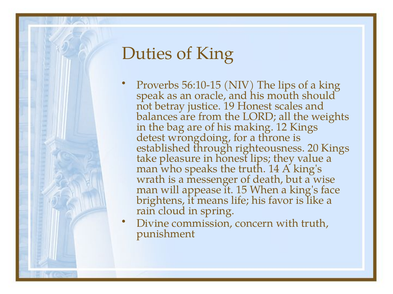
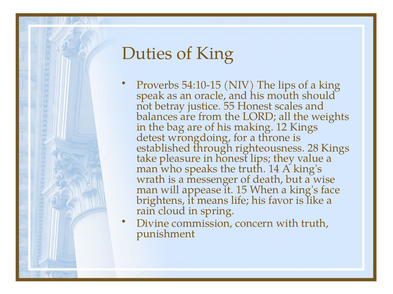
56:10-15: 56:10-15 -> 54:10-15
19: 19 -> 55
20: 20 -> 28
